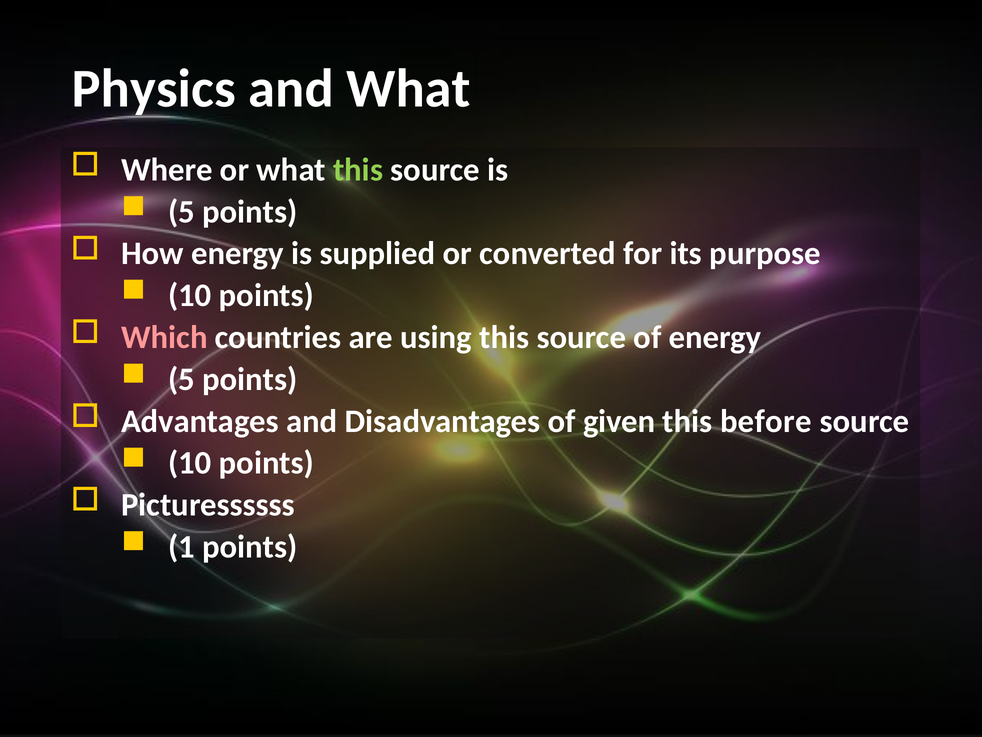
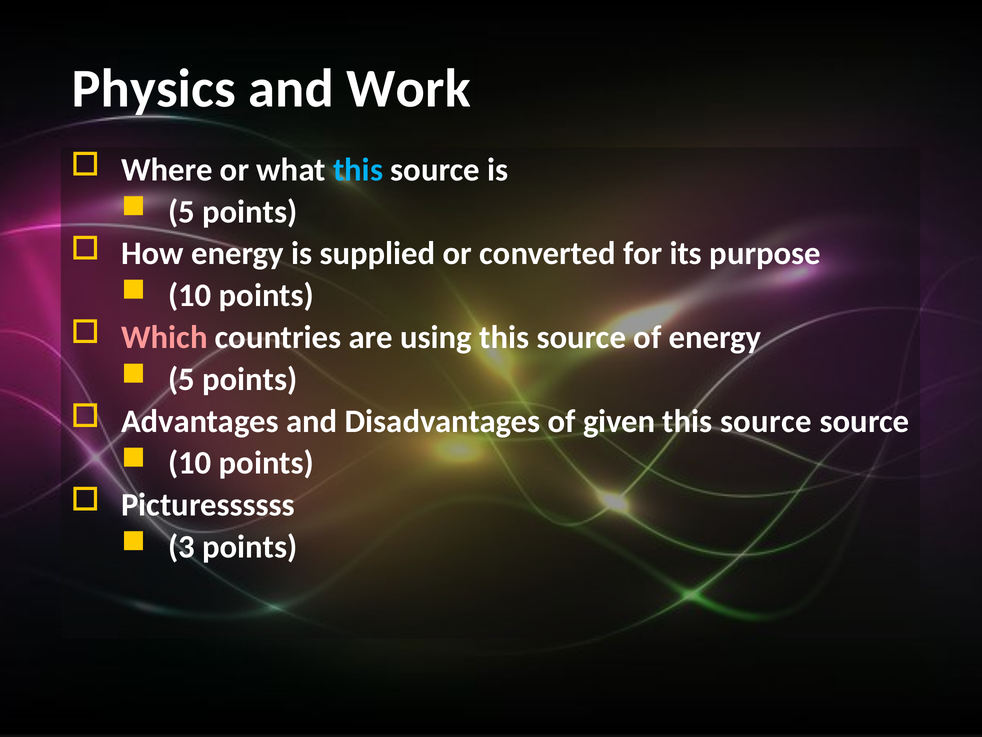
and What: What -> Work
this at (358, 170) colour: light green -> light blue
before at (766, 421): before -> source
1: 1 -> 3
